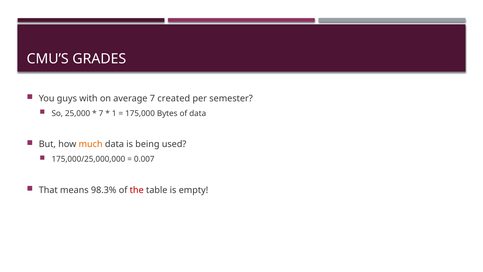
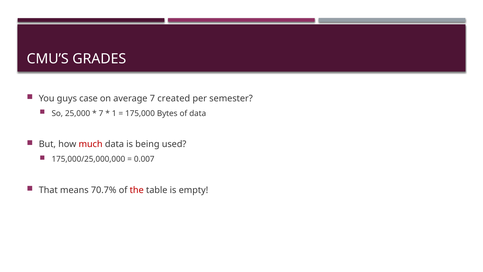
with: with -> case
much colour: orange -> red
98.3%: 98.3% -> 70.7%
